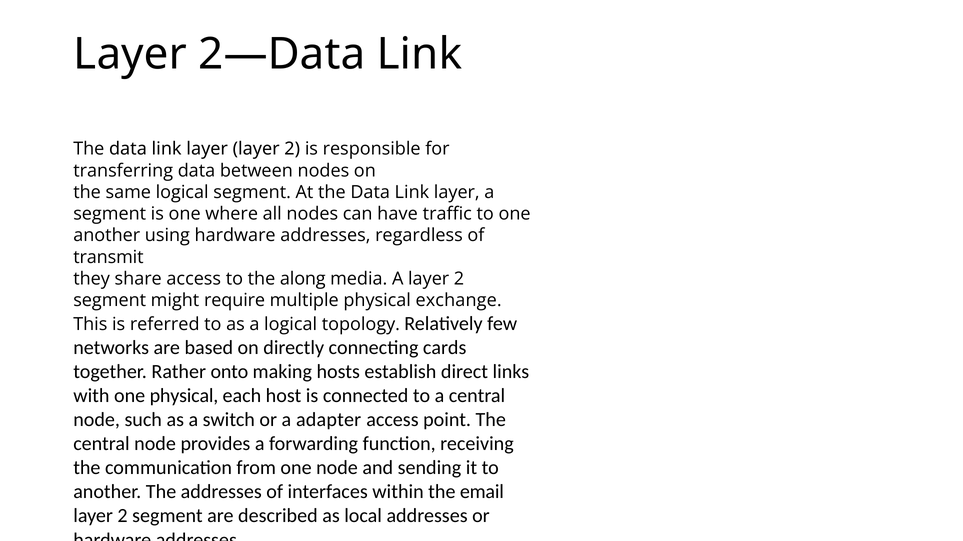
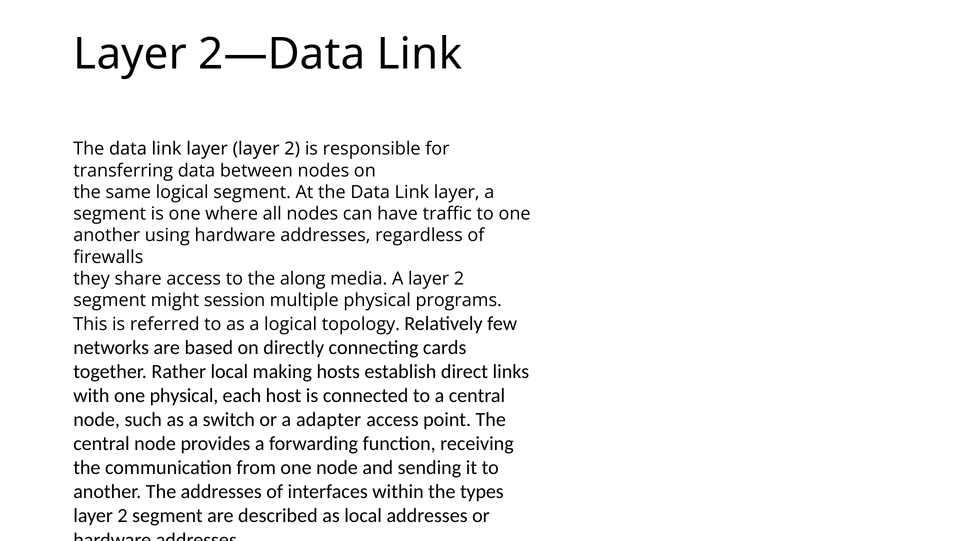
transmit: transmit -> firewalls
require: require -> session
exchange: exchange -> programs
Rather onto: onto -> local
email: email -> types
